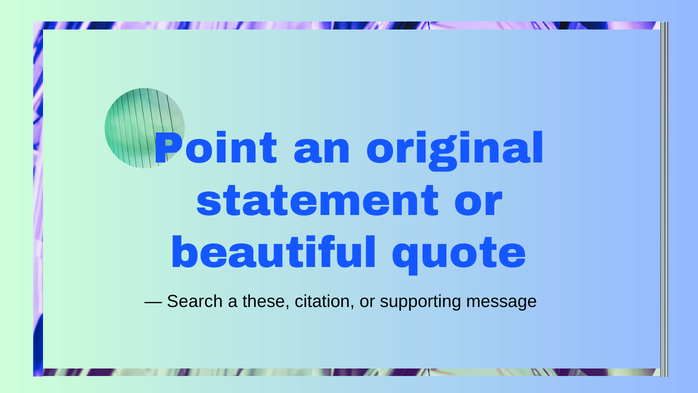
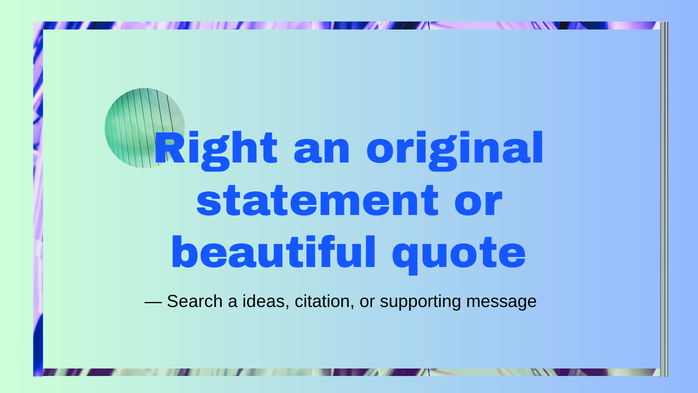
Point: Point -> Right
these: these -> ideas
